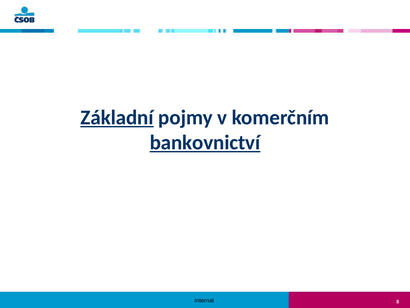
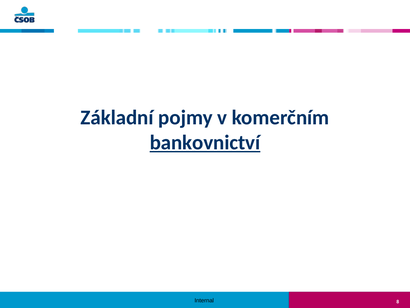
Základní underline: present -> none
